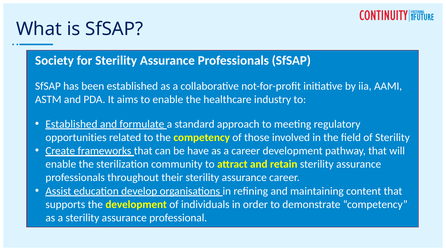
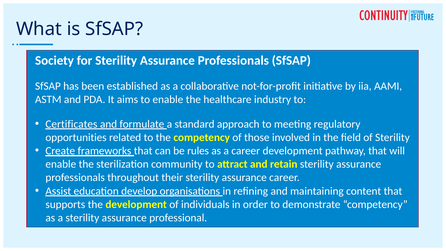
Established at (71, 124): Established -> Certificates
have: have -> rules
